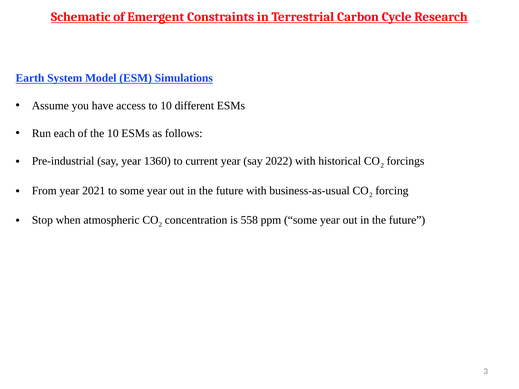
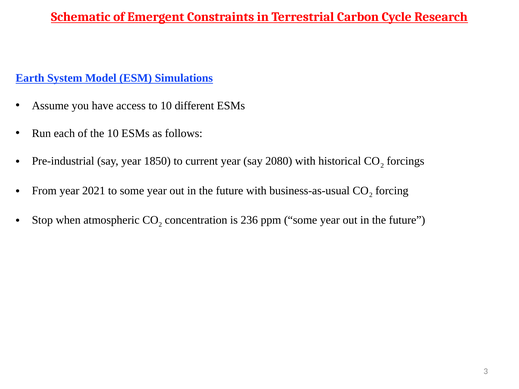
1360: 1360 -> 1850
2022: 2022 -> 2080
558: 558 -> 236
